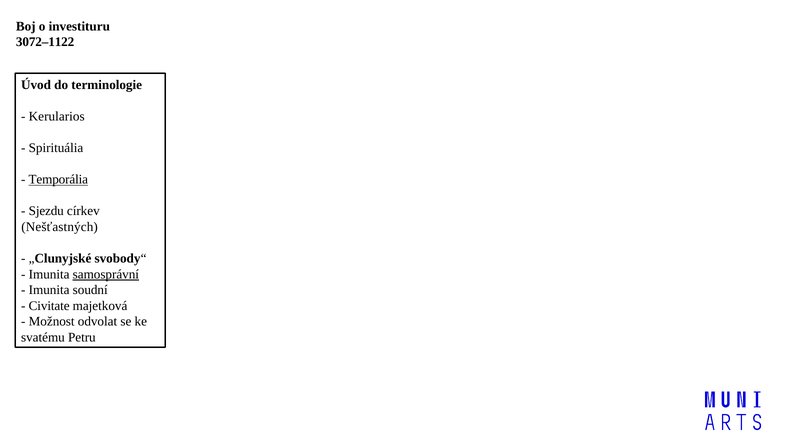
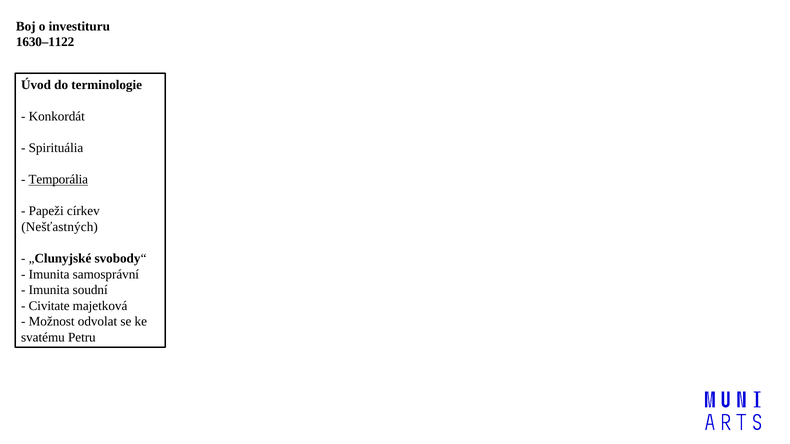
3072–1122: 3072–1122 -> 1630–1122
Kerularios: Kerularios -> Konkordát
Sjezdu: Sjezdu -> Papeži
samosprávní underline: present -> none
